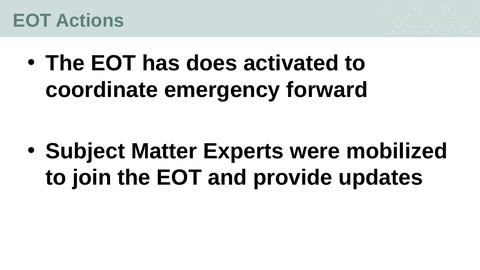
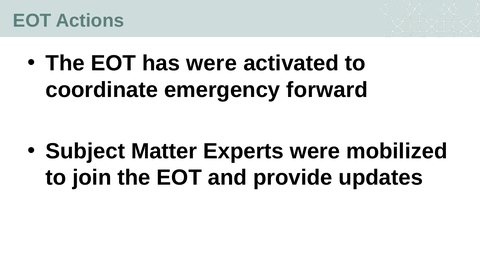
has does: does -> were
